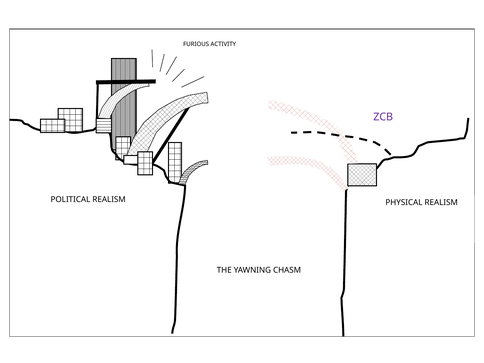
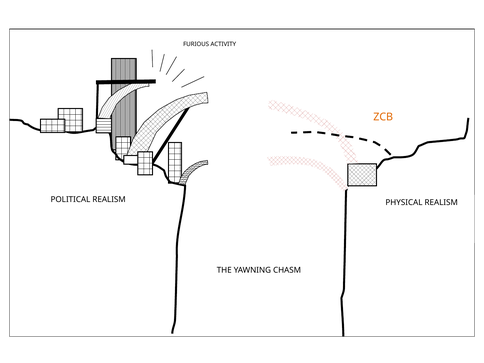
ZCB colour: purple -> orange
